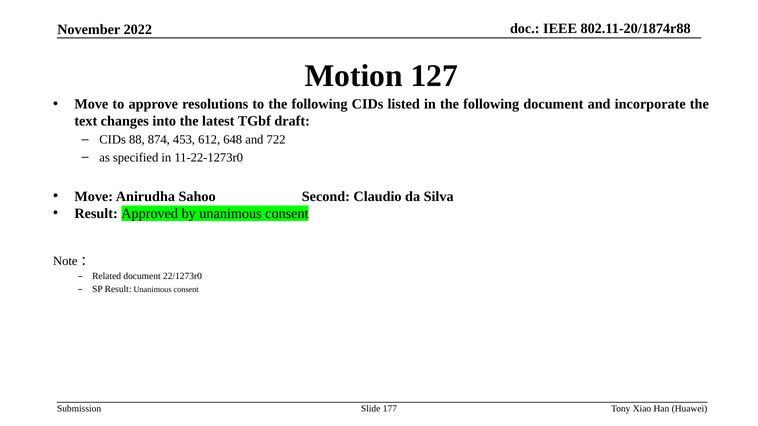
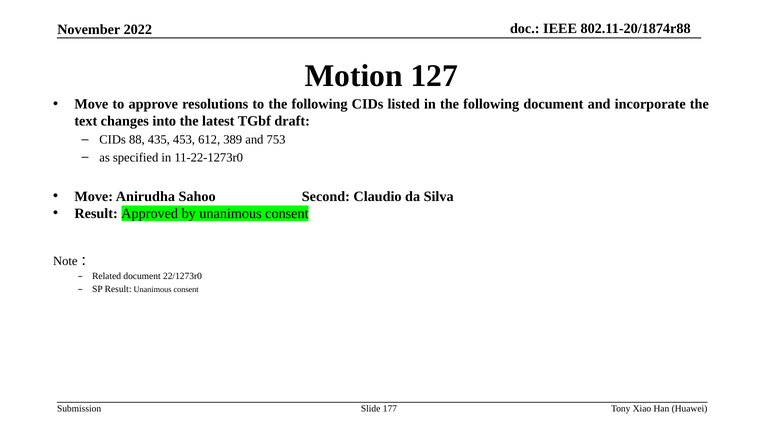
874: 874 -> 435
648: 648 -> 389
722: 722 -> 753
